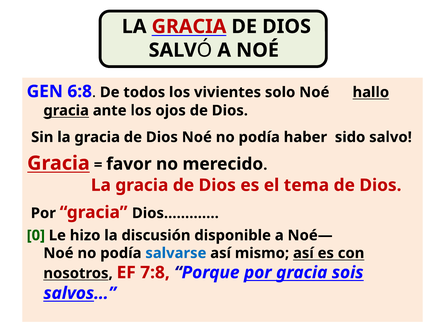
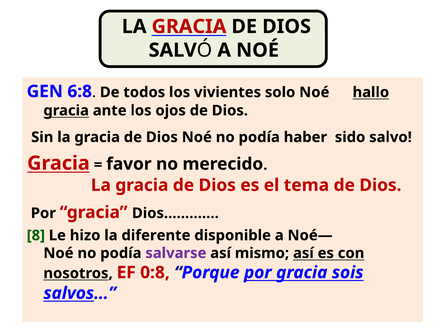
0: 0 -> 8
discusión: discusión -> diferente
salvarse colour: blue -> purple
7:8: 7:8 -> 0:8
